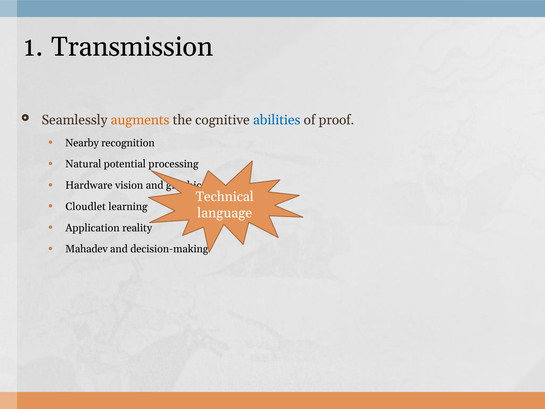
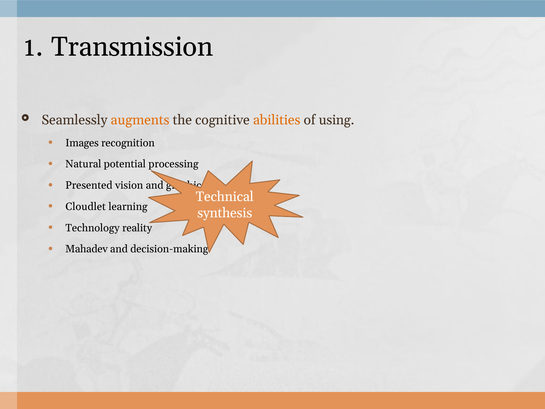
abilities colour: blue -> orange
proof: proof -> using
Nearby: Nearby -> Images
Hardware: Hardware -> Presented
language: language -> synthesis
Application: Application -> Technology
